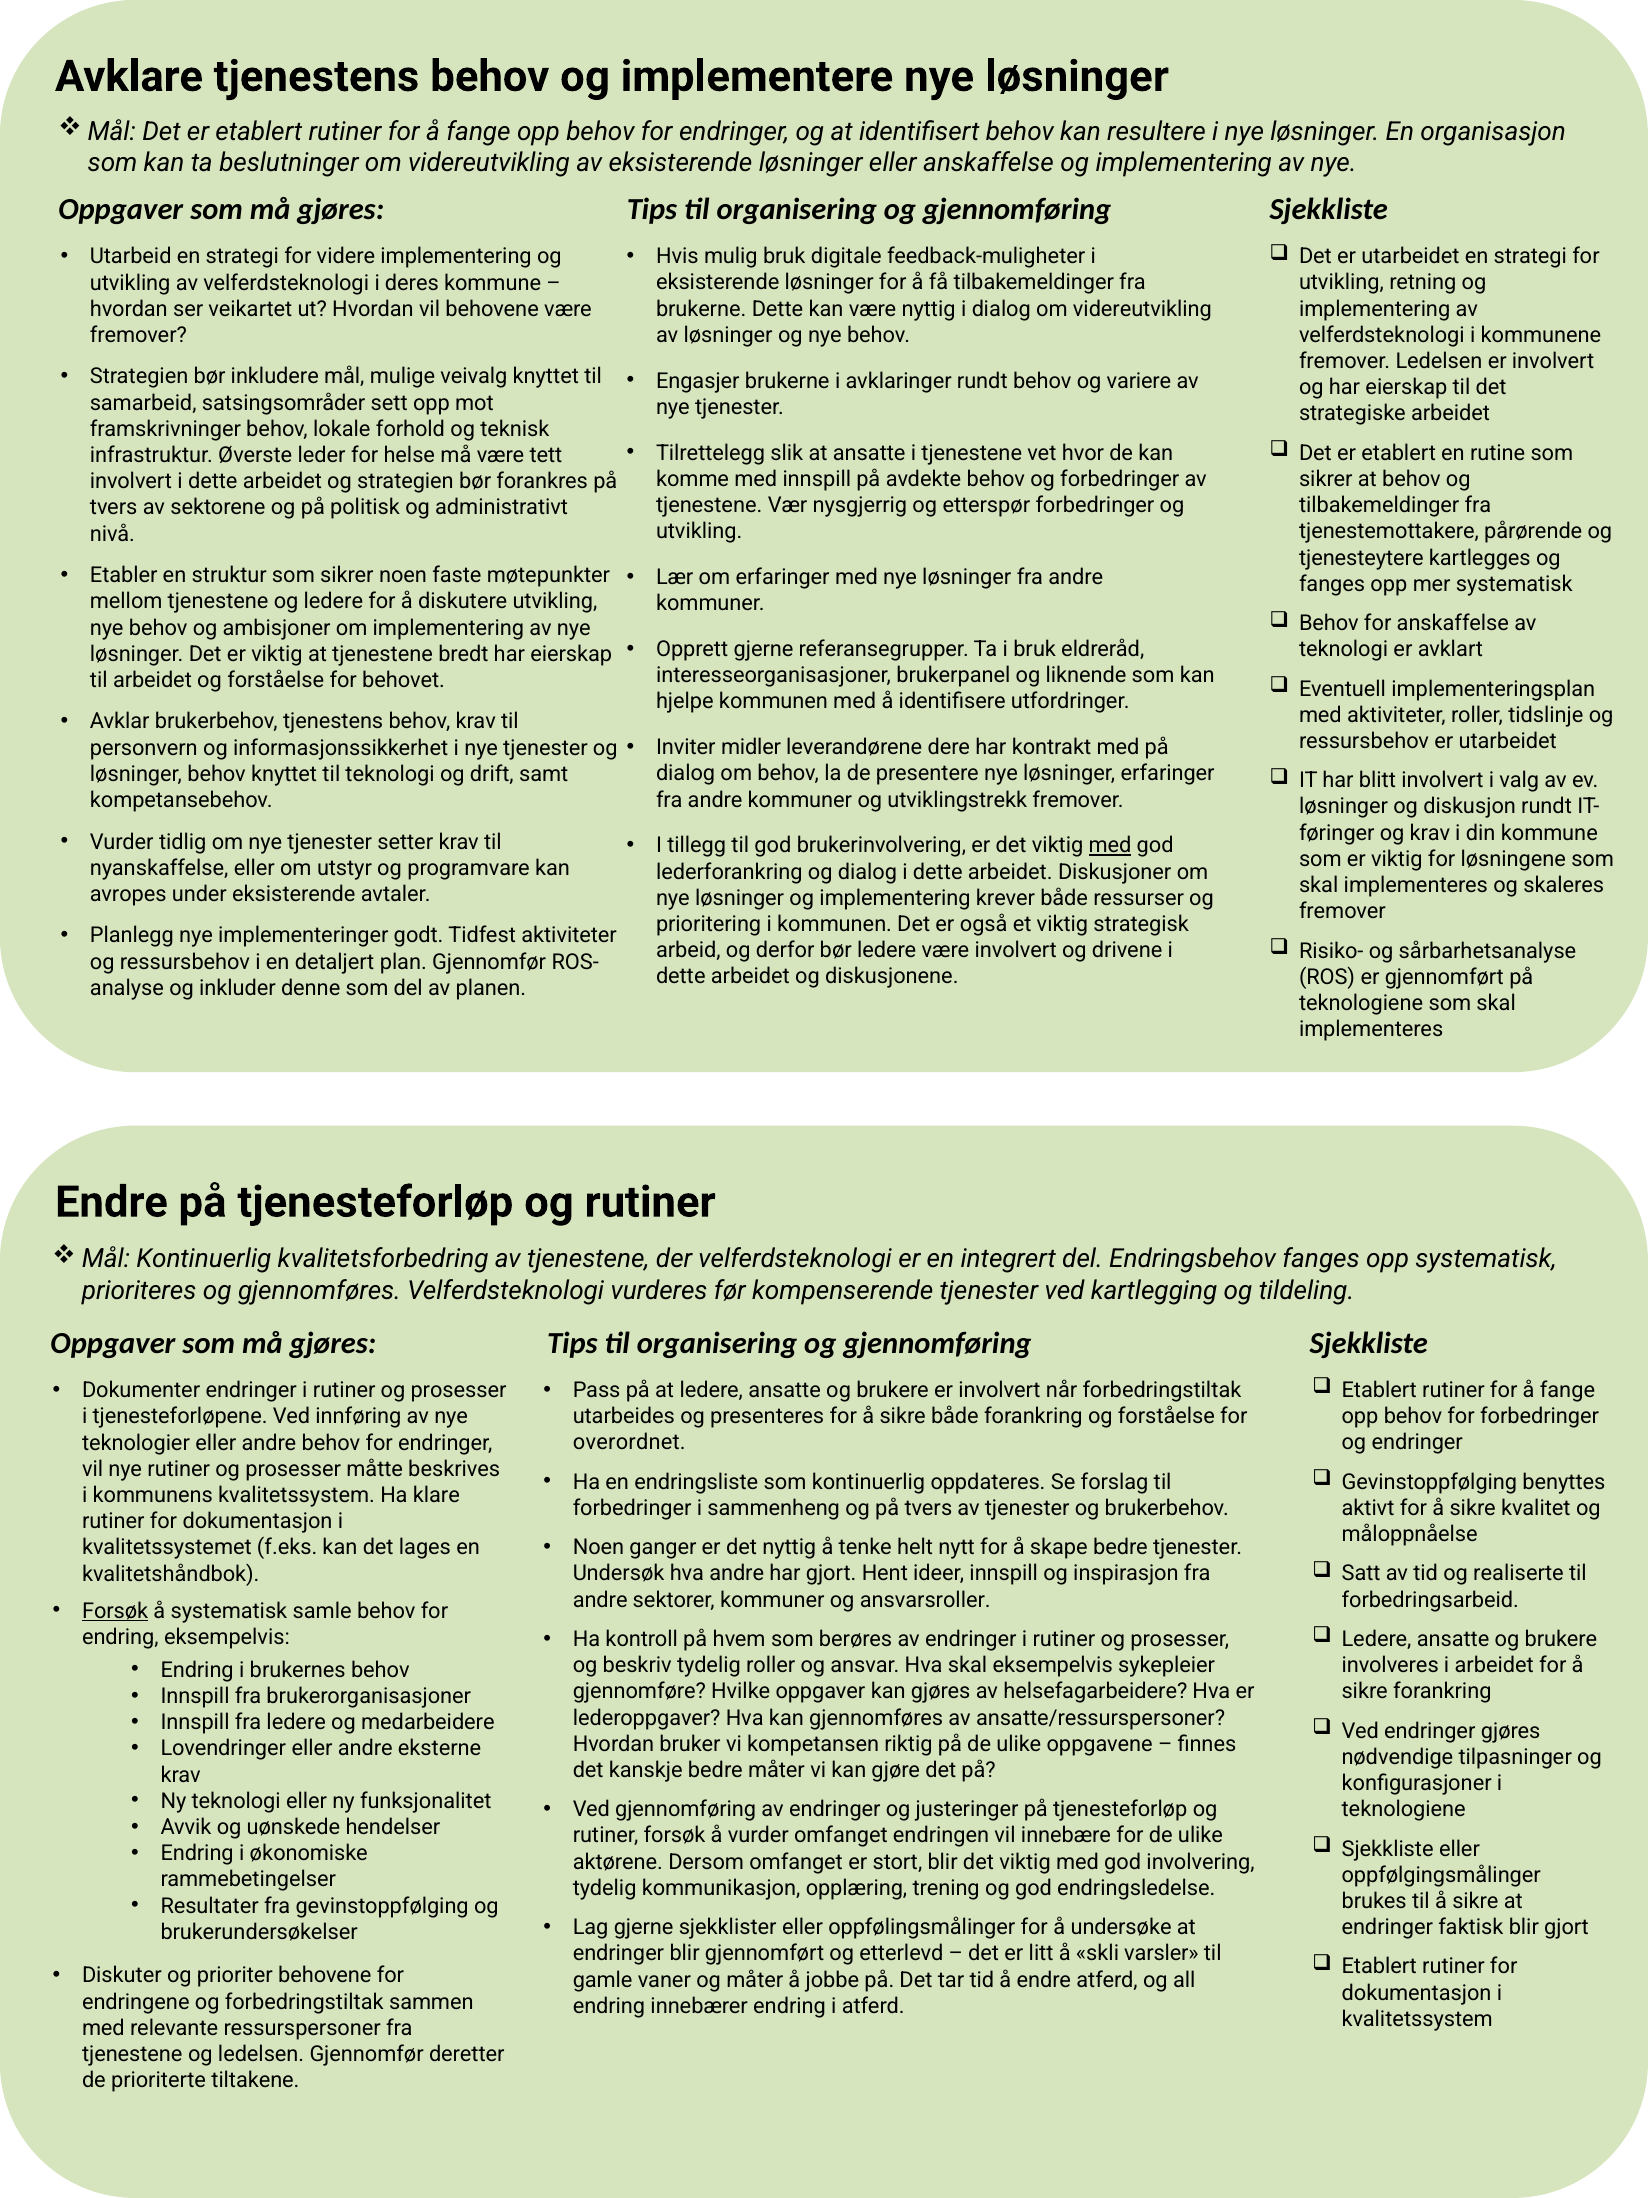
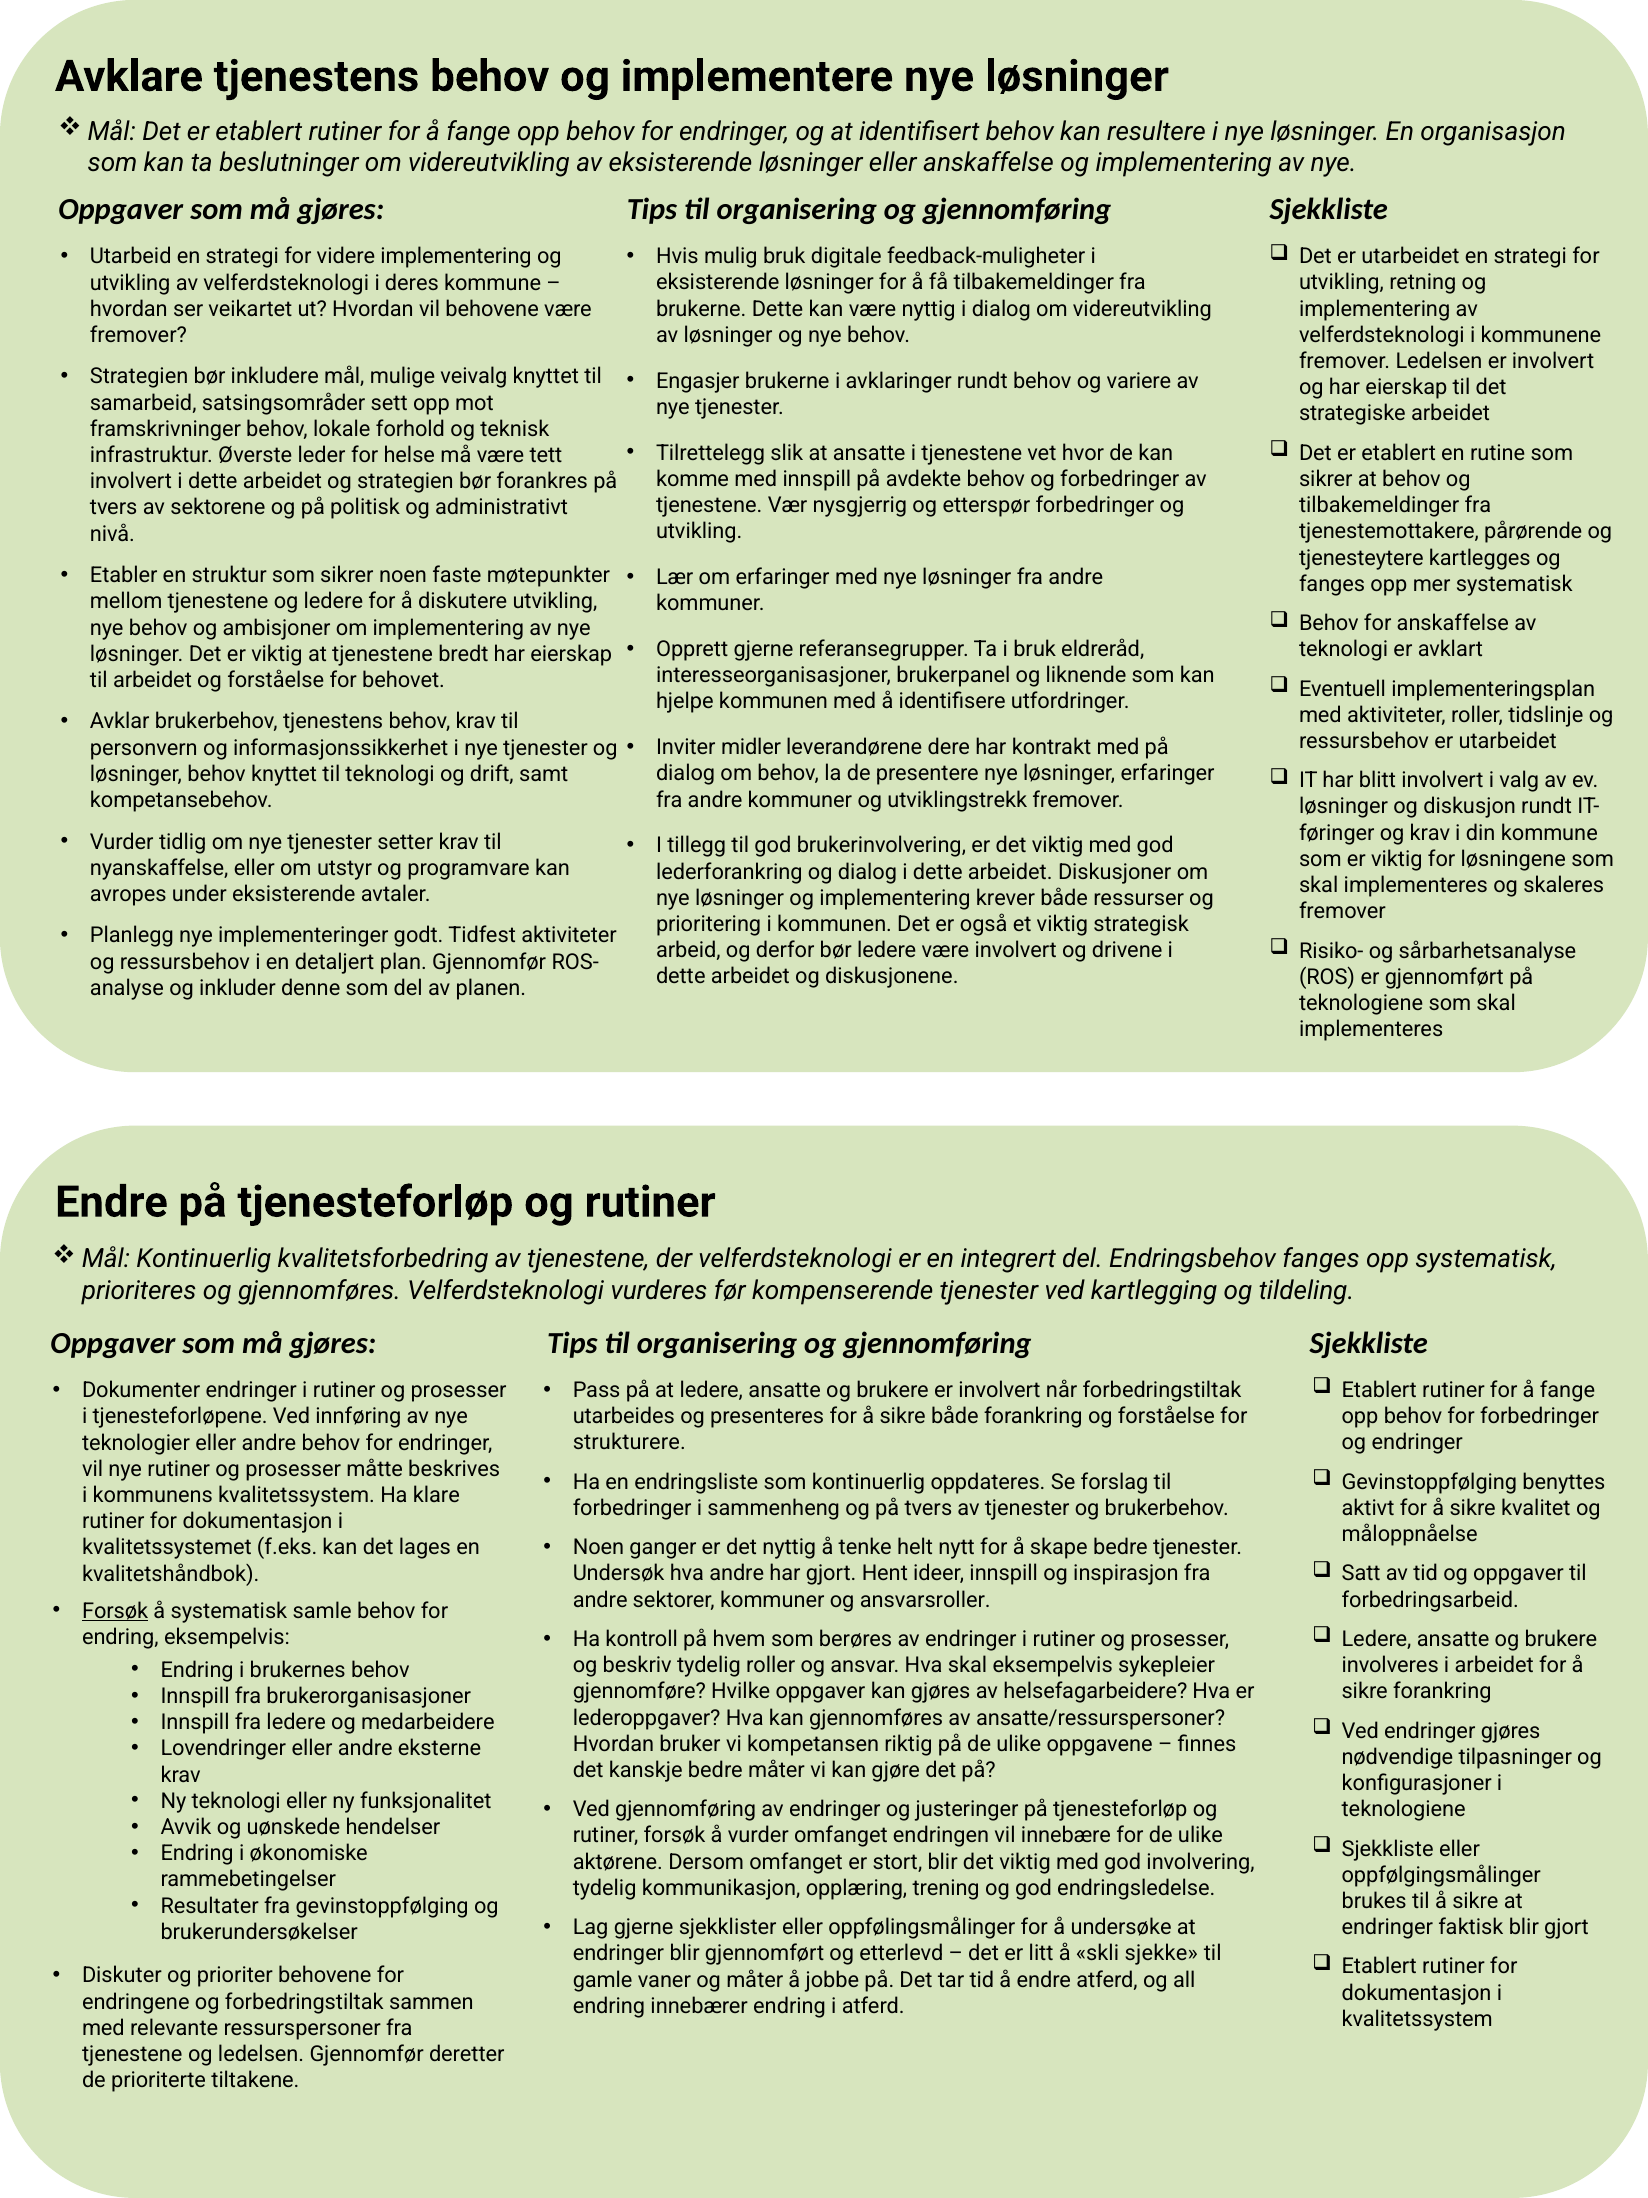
med at (1110, 845) underline: present -> none
overordnet: overordnet -> strukturere
og realiserte: realiserte -> oppgaver
varsler: varsler -> sjekke
